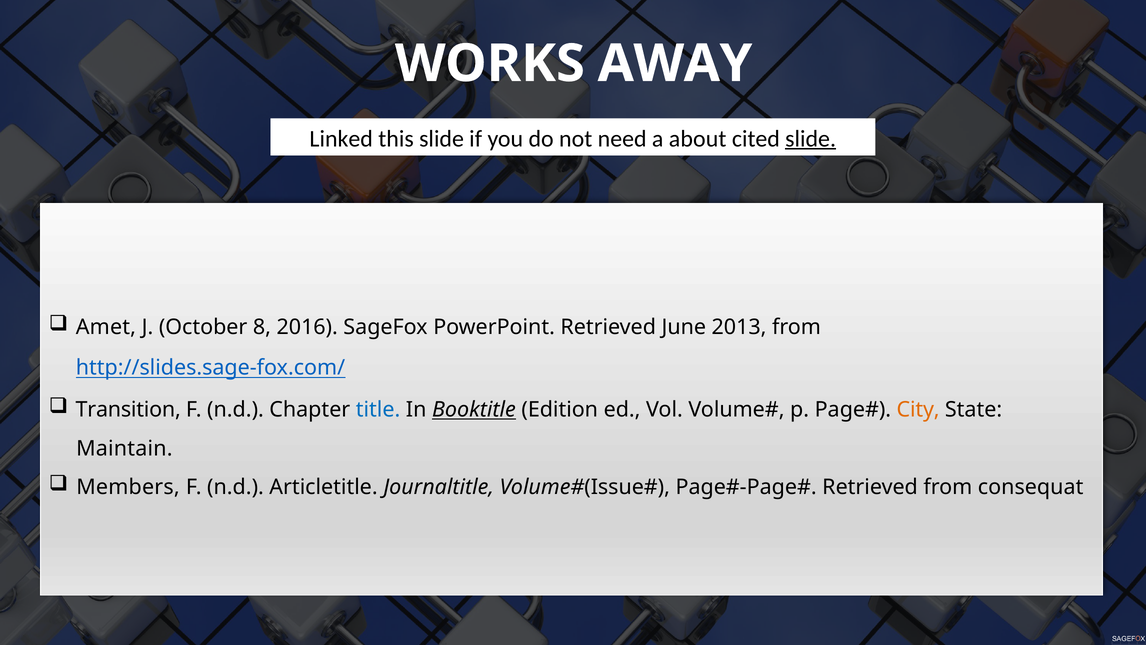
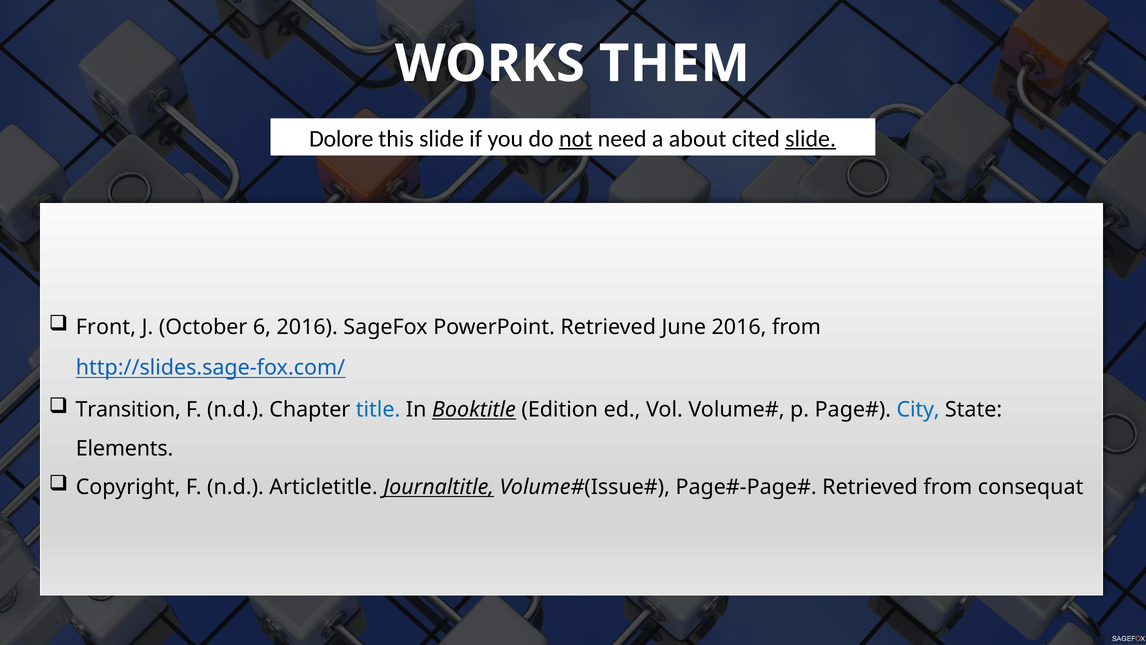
AWAY: AWAY -> THEM
Linked: Linked -> Dolore
not underline: none -> present
Amet: Amet -> Front
8: 8 -> 6
June 2013: 2013 -> 2016
City colour: orange -> blue
Maintain: Maintain -> Elements
Members: Members -> Copyright
Journaltitle underline: none -> present
